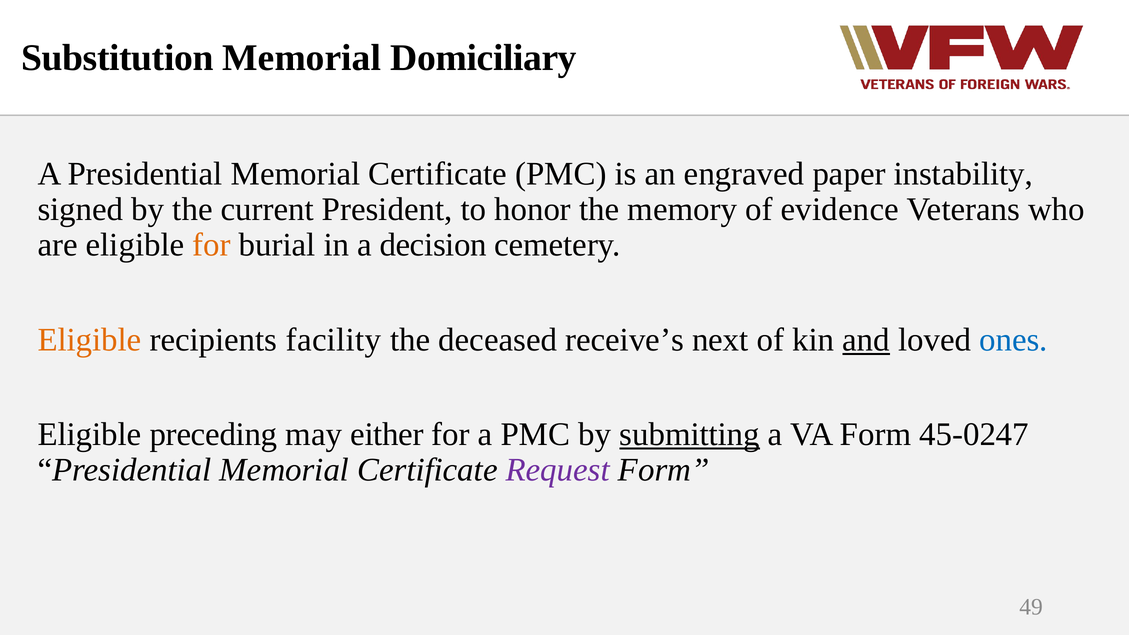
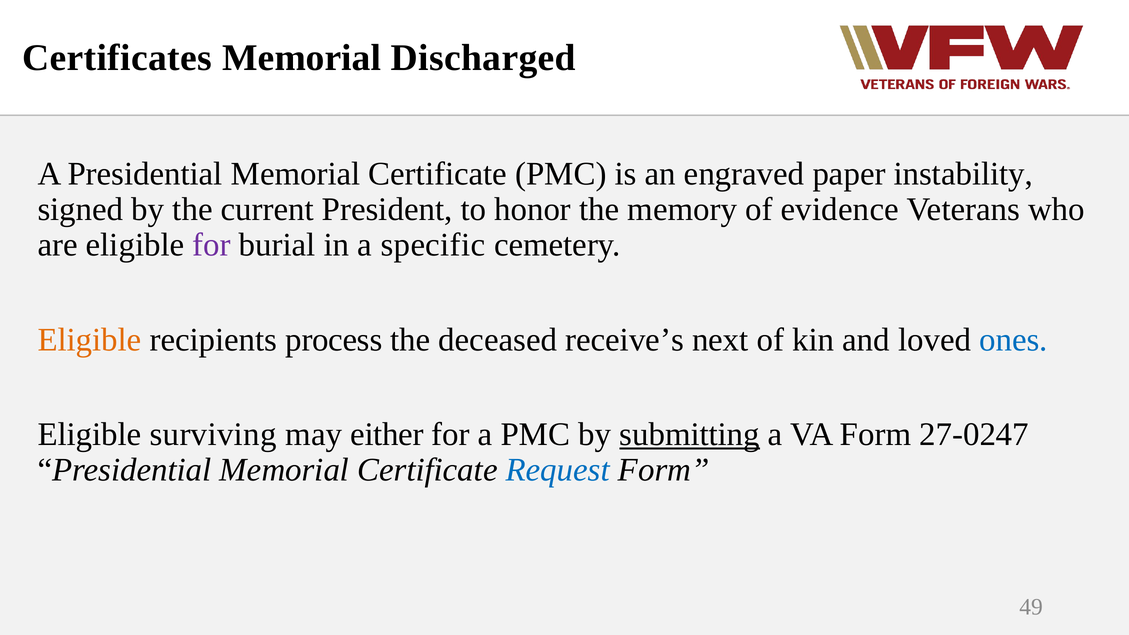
Substitution: Substitution -> Certificates
Domiciliary: Domiciliary -> Discharged
for at (212, 245) colour: orange -> purple
decision: decision -> specific
facility: facility -> process
and underline: present -> none
preceding: preceding -> surviving
45-0247: 45-0247 -> 27-0247
Request colour: purple -> blue
